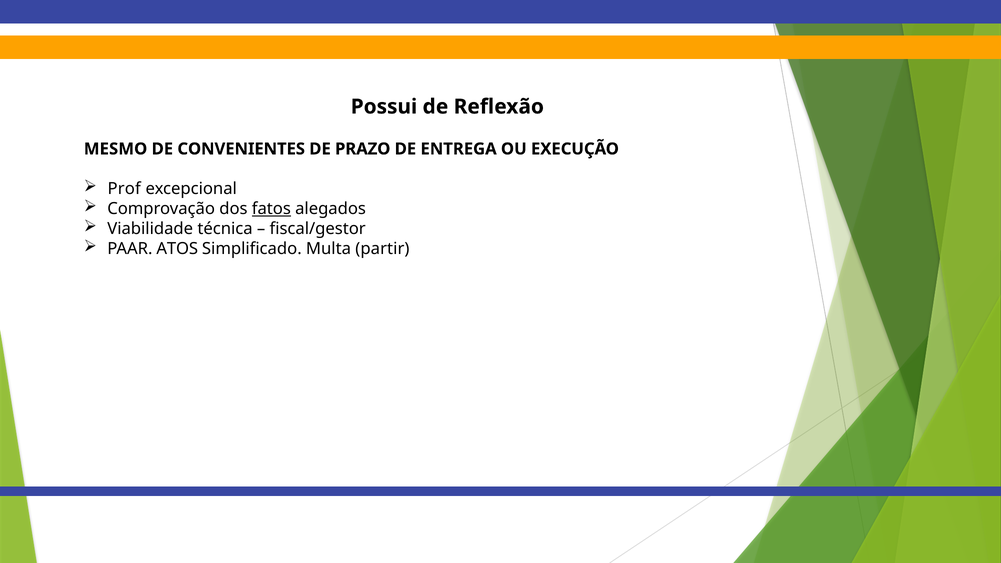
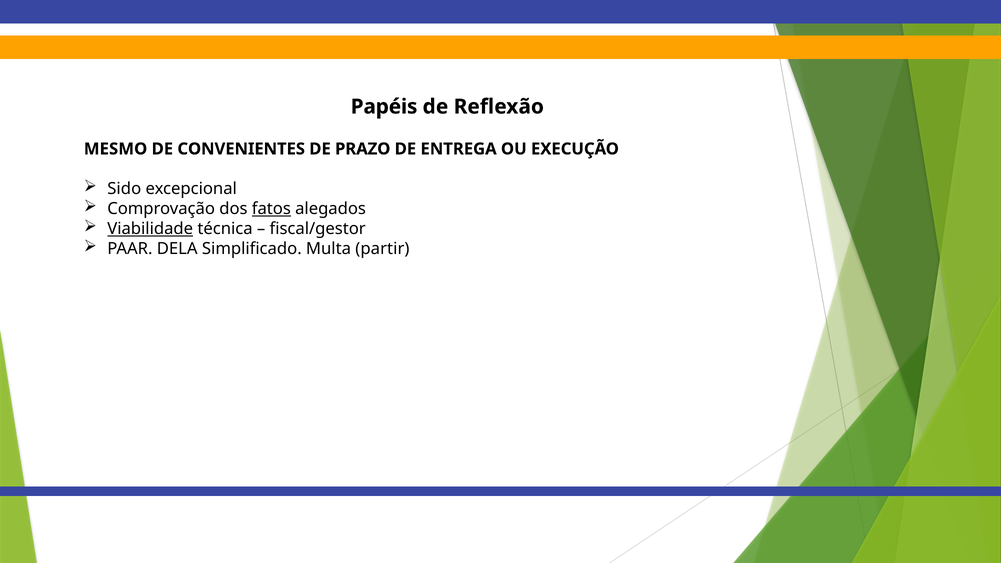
Possui: Possui -> Papéis
Prof: Prof -> Sido
Viabilidade underline: none -> present
ATOS: ATOS -> DELA
